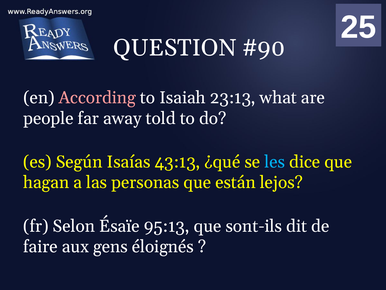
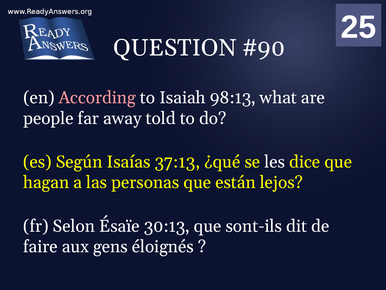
23:13: 23:13 -> 98:13
43:13: 43:13 -> 37:13
les colour: light blue -> white
95:13: 95:13 -> 30:13
